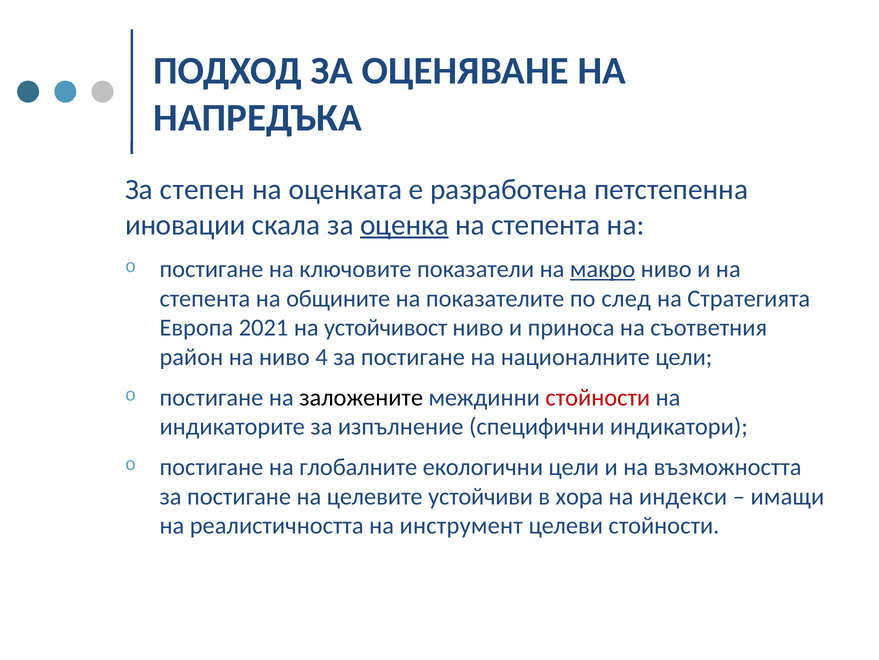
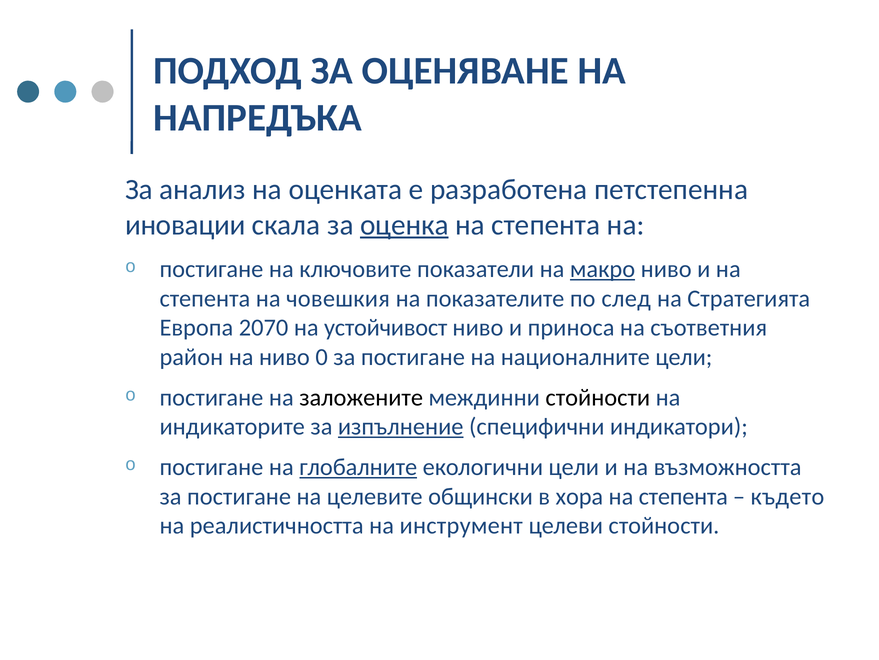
степен: степен -> анализ
общините: общините -> човешкия
2021: 2021 -> 2070
4: 4 -> 0
стойности at (598, 397) colour: red -> black
изпълнение underline: none -> present
глобалните underline: none -> present
устойчиви: устойчиви -> общински
индекси at (683, 496): индекси -> степента
имащи: имащи -> където
